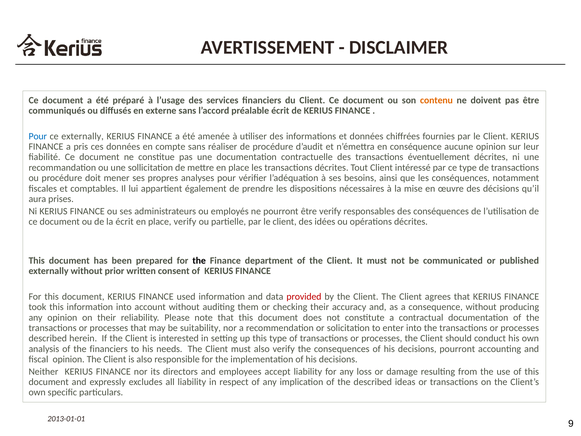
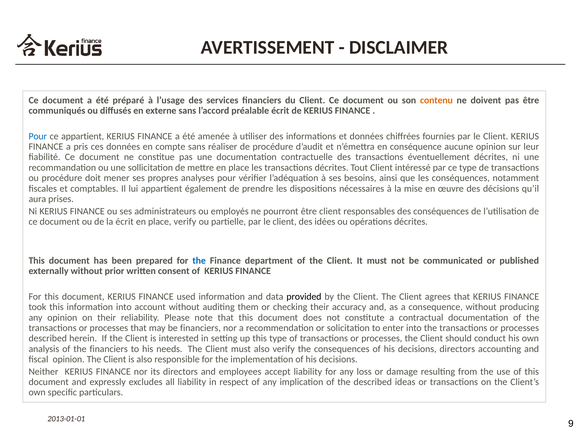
ce externally: externally -> appartient
être verify: verify -> client
the at (199, 260) colour: black -> blue
provided colour: red -> black
be suitability: suitability -> financiers
decisions pourront: pourront -> directors
